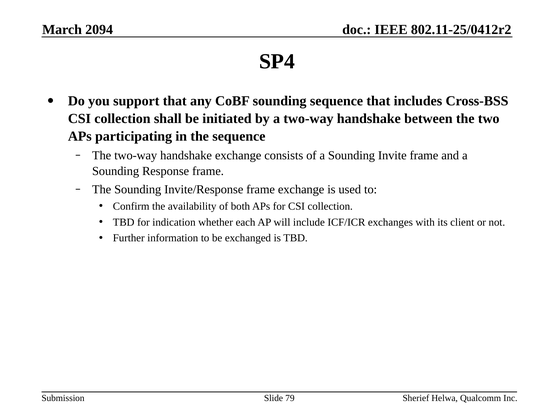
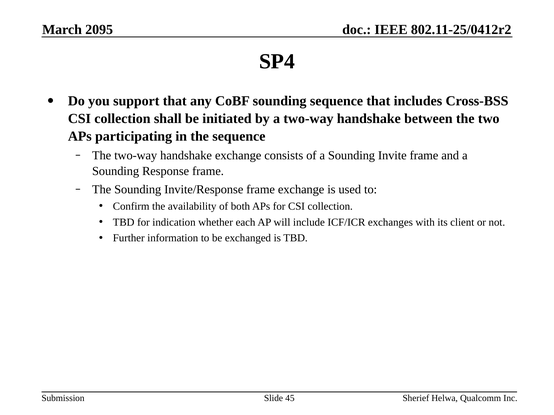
2094: 2094 -> 2095
79: 79 -> 45
